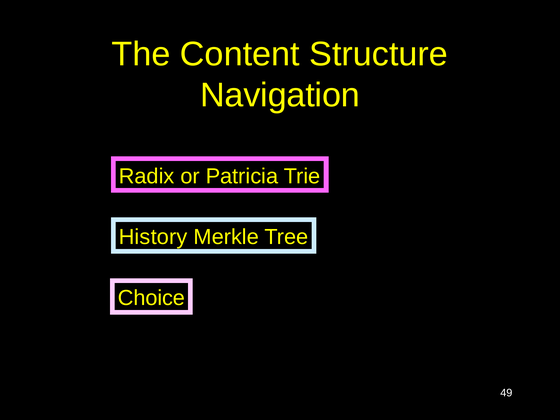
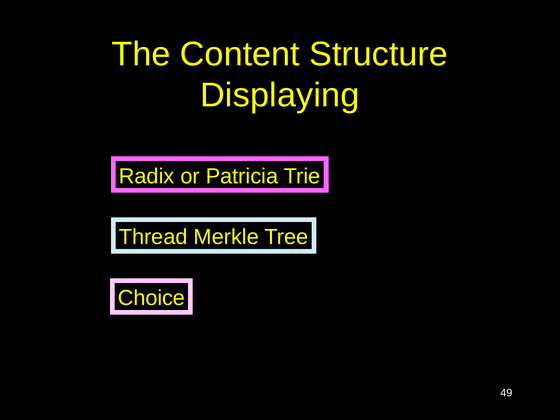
Navigation: Navigation -> Displaying
History: History -> Thread
